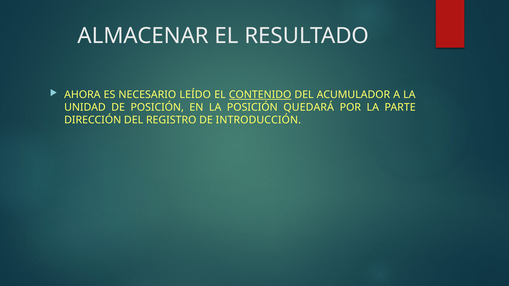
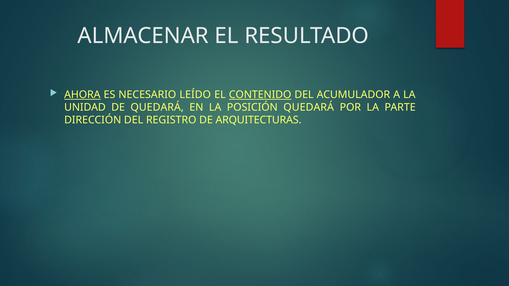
AHORA underline: none -> present
DE POSICIÓN: POSICIÓN -> QUEDARÁ
INTRODUCCIÓN: INTRODUCCIÓN -> ARQUITECTURAS
